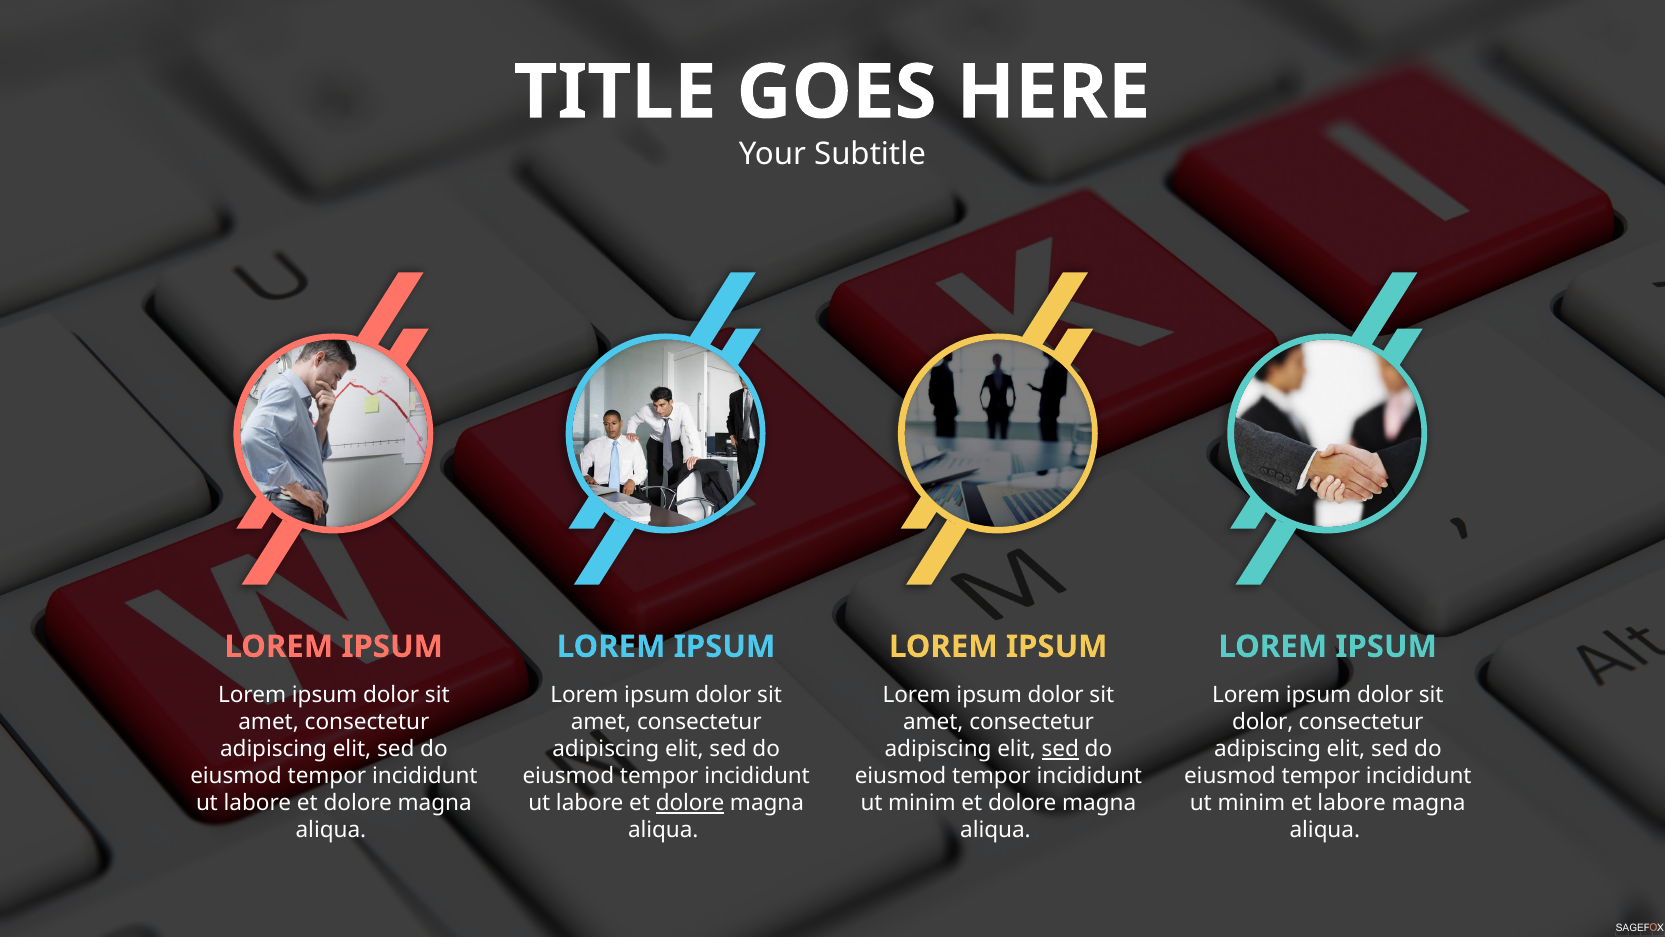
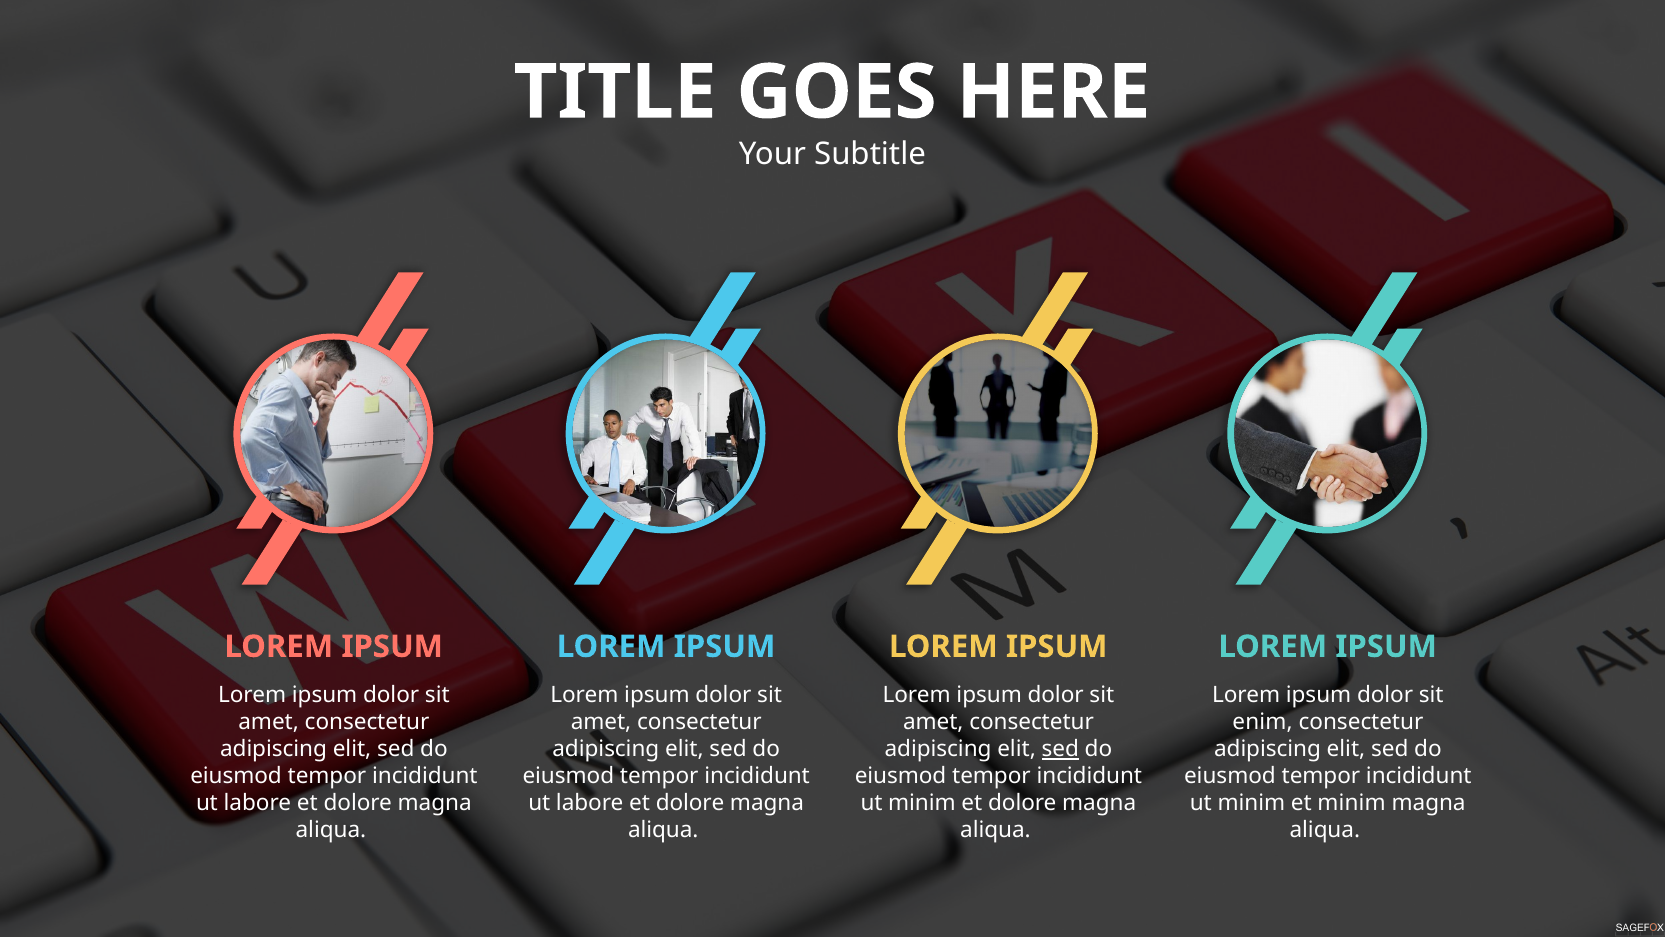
dolor at (1263, 722): dolor -> enim
dolore at (690, 803) underline: present -> none
et labore: labore -> minim
